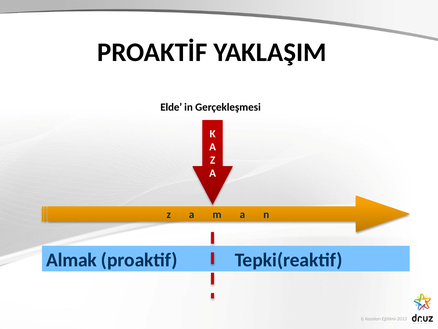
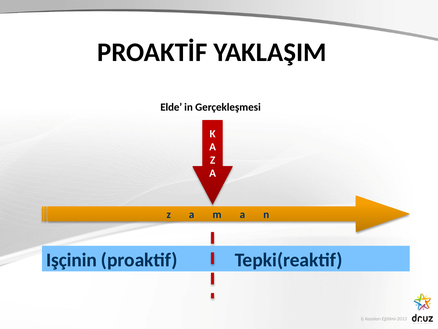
Almak: Almak -> Işçinin
